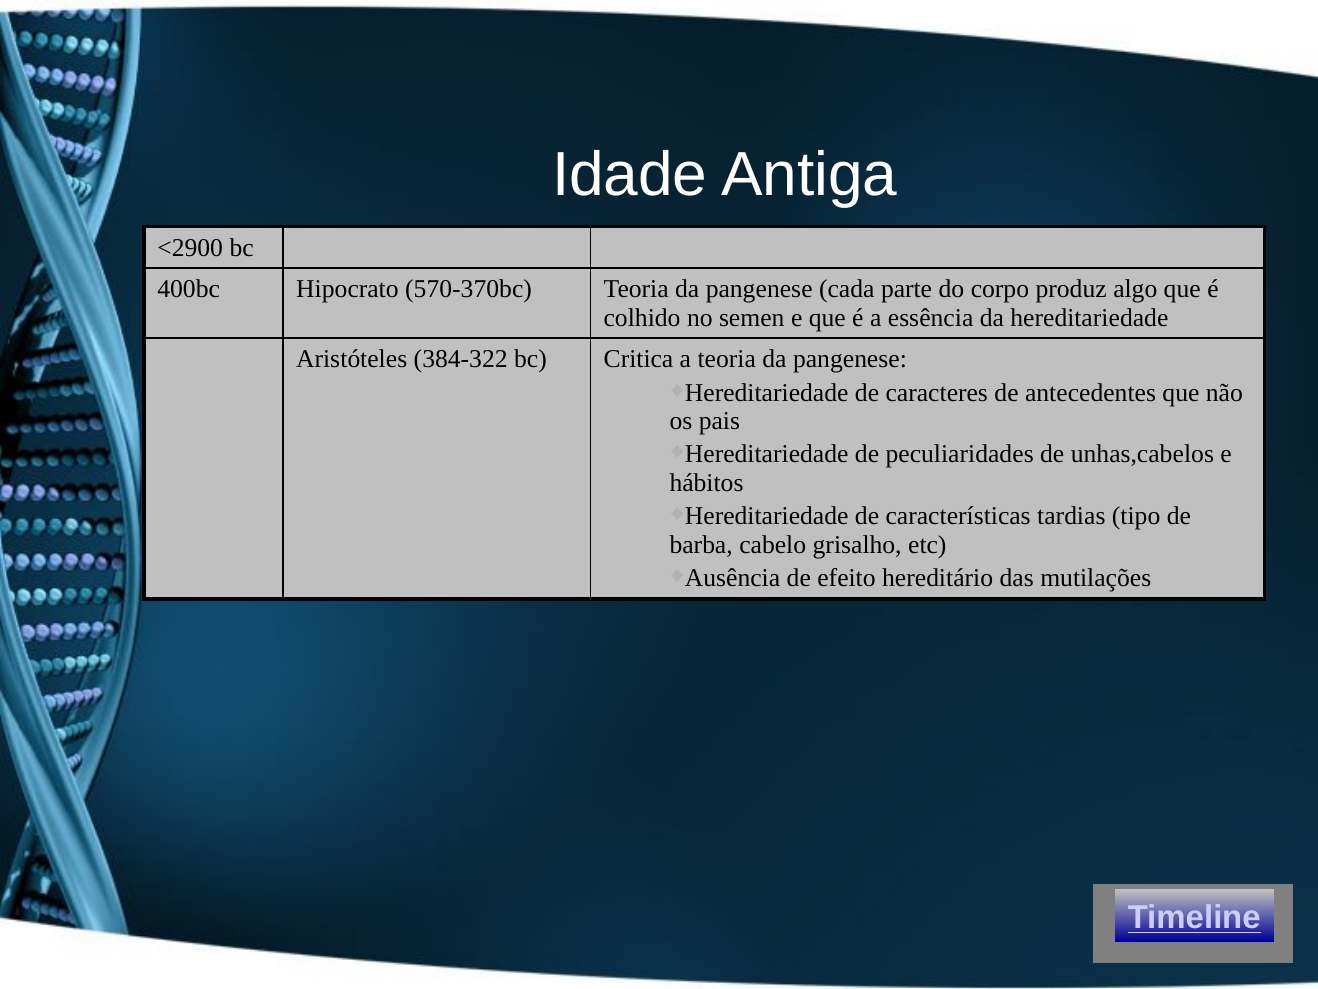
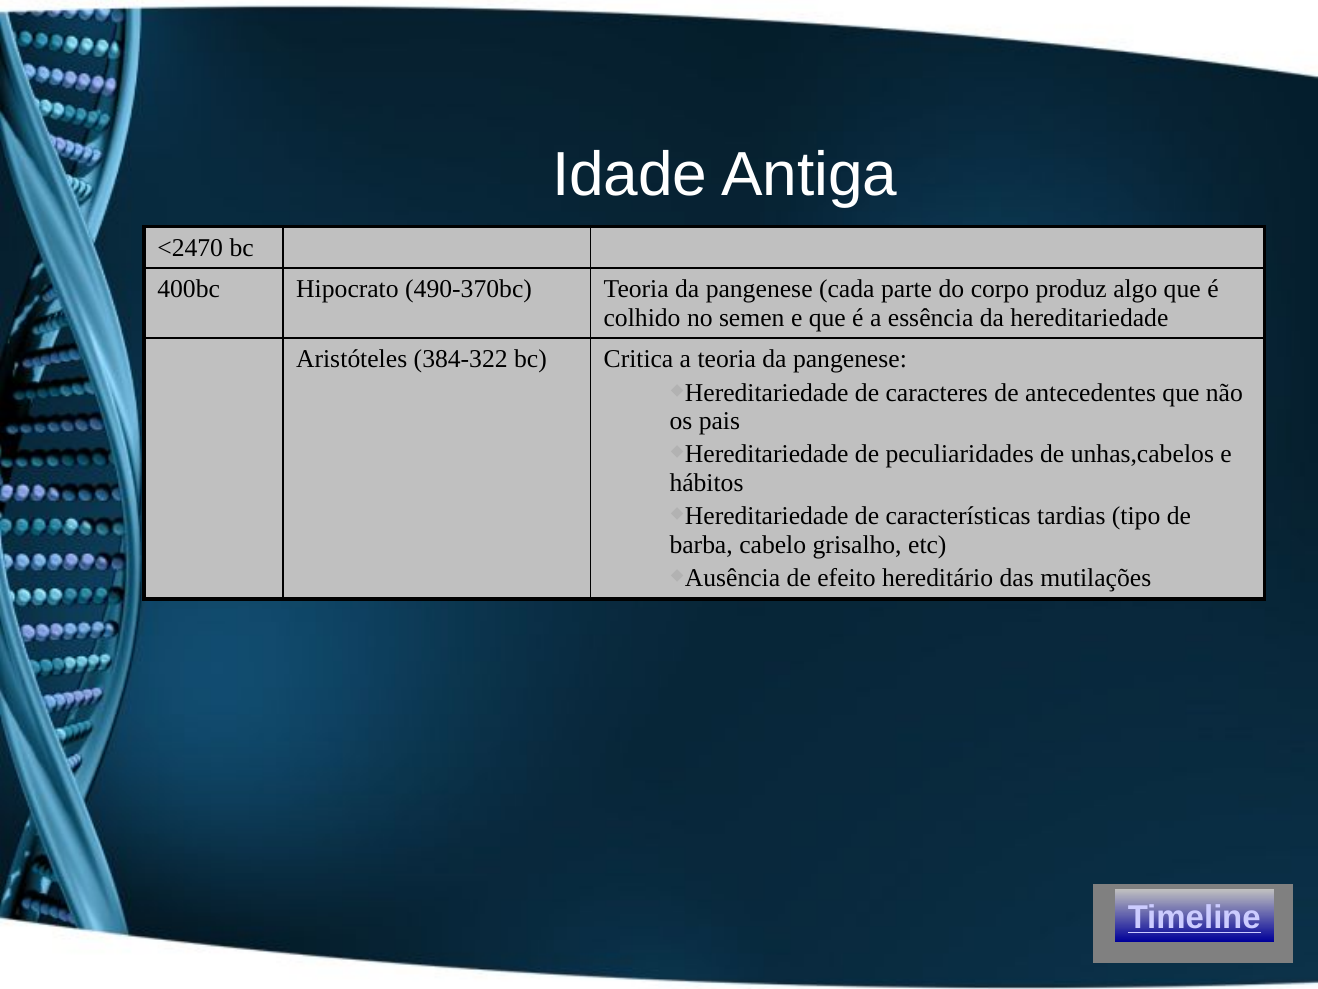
<2900: <2900 -> <2470
570-370bc: 570-370bc -> 490-370bc
